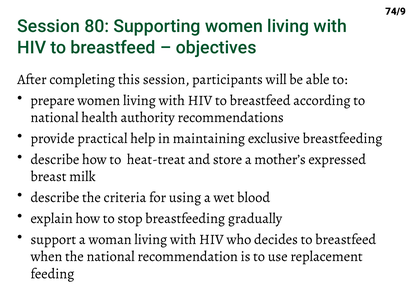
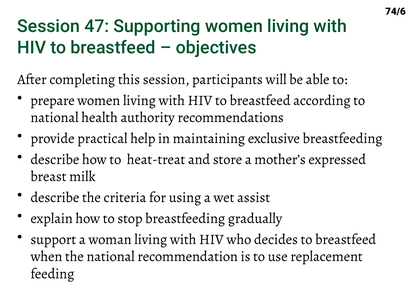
74/9: 74/9 -> 74/6
80: 80 -> 47
blood: blood -> assist
